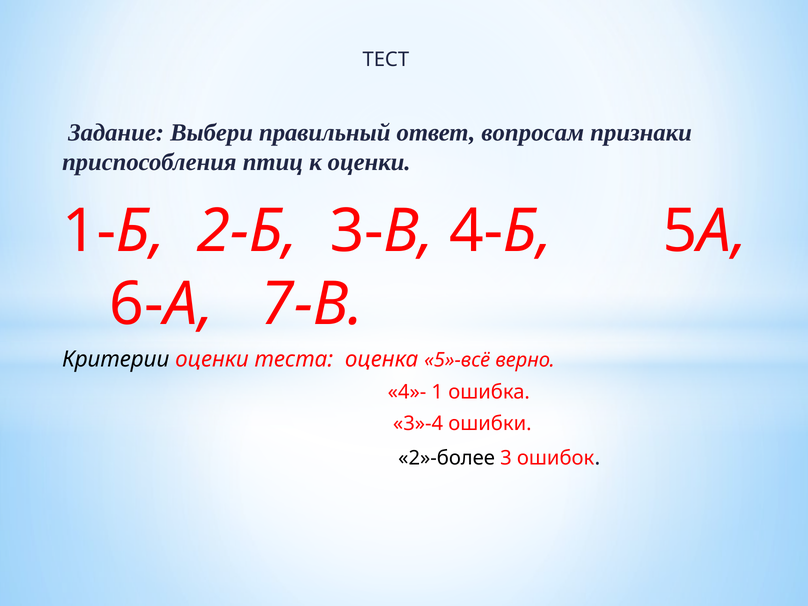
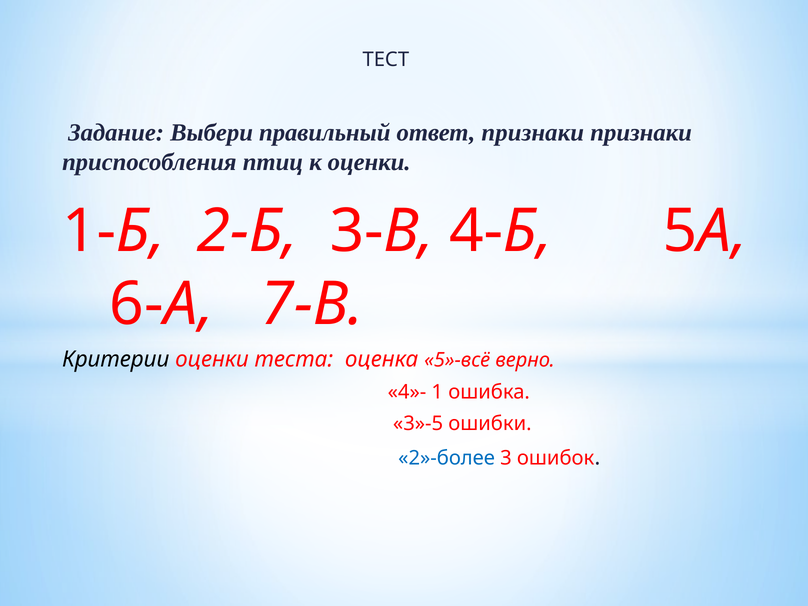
ответ вопросам: вопросам -> признаки
3»-4: 3»-4 -> 3»-5
2»-более colour: black -> blue
